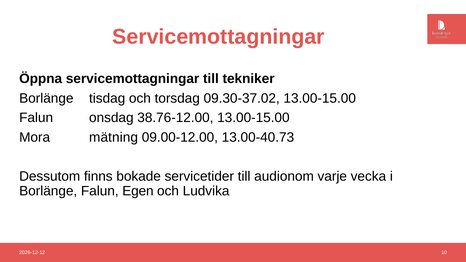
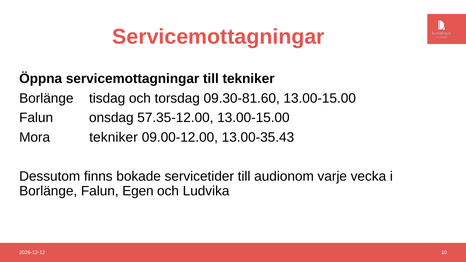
09.30-37.02: 09.30-37.02 -> 09.30-81.60
38.76-12.00: 38.76-12.00 -> 57.35-12.00
Mora mätning: mätning -> tekniker
13.00-40.73: 13.00-40.73 -> 13.00-35.43
